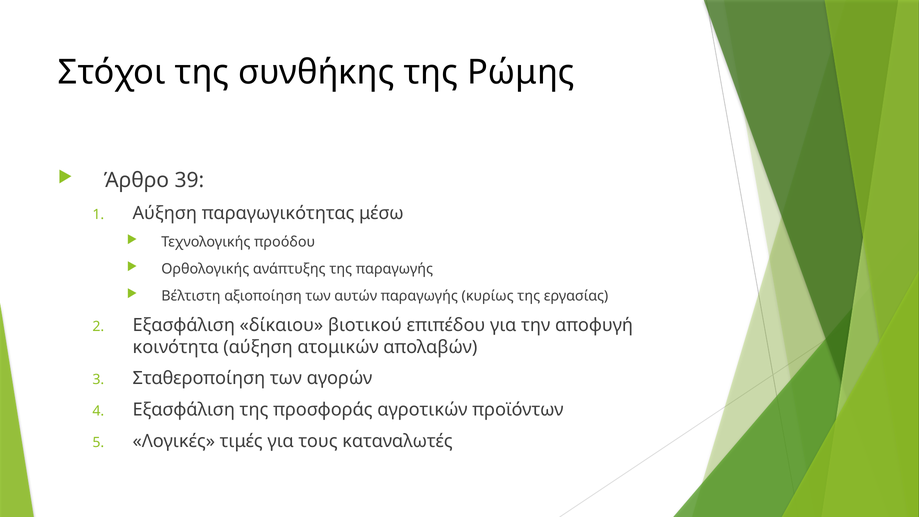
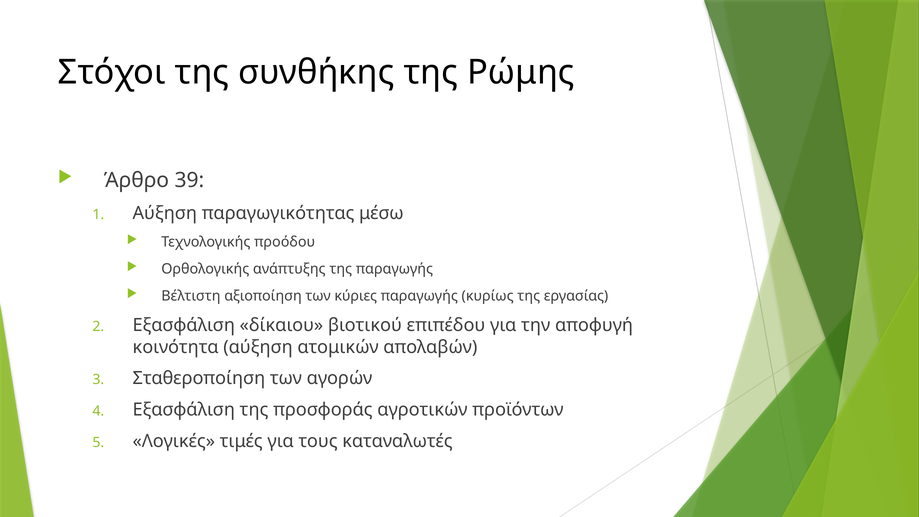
αυτών: αυτών -> κύριες
